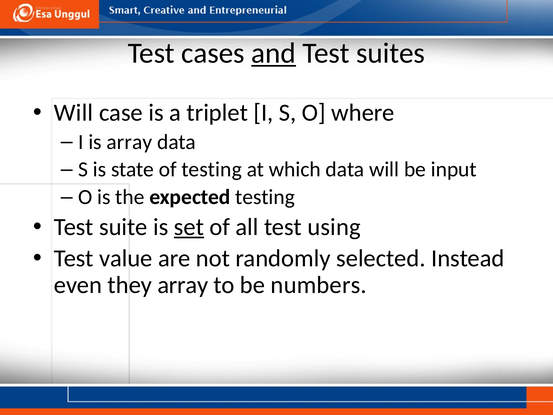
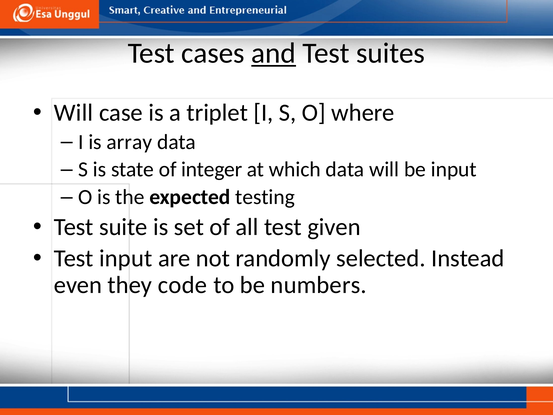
of testing: testing -> integer
set underline: present -> none
using: using -> given
Test value: value -> input
they array: array -> code
